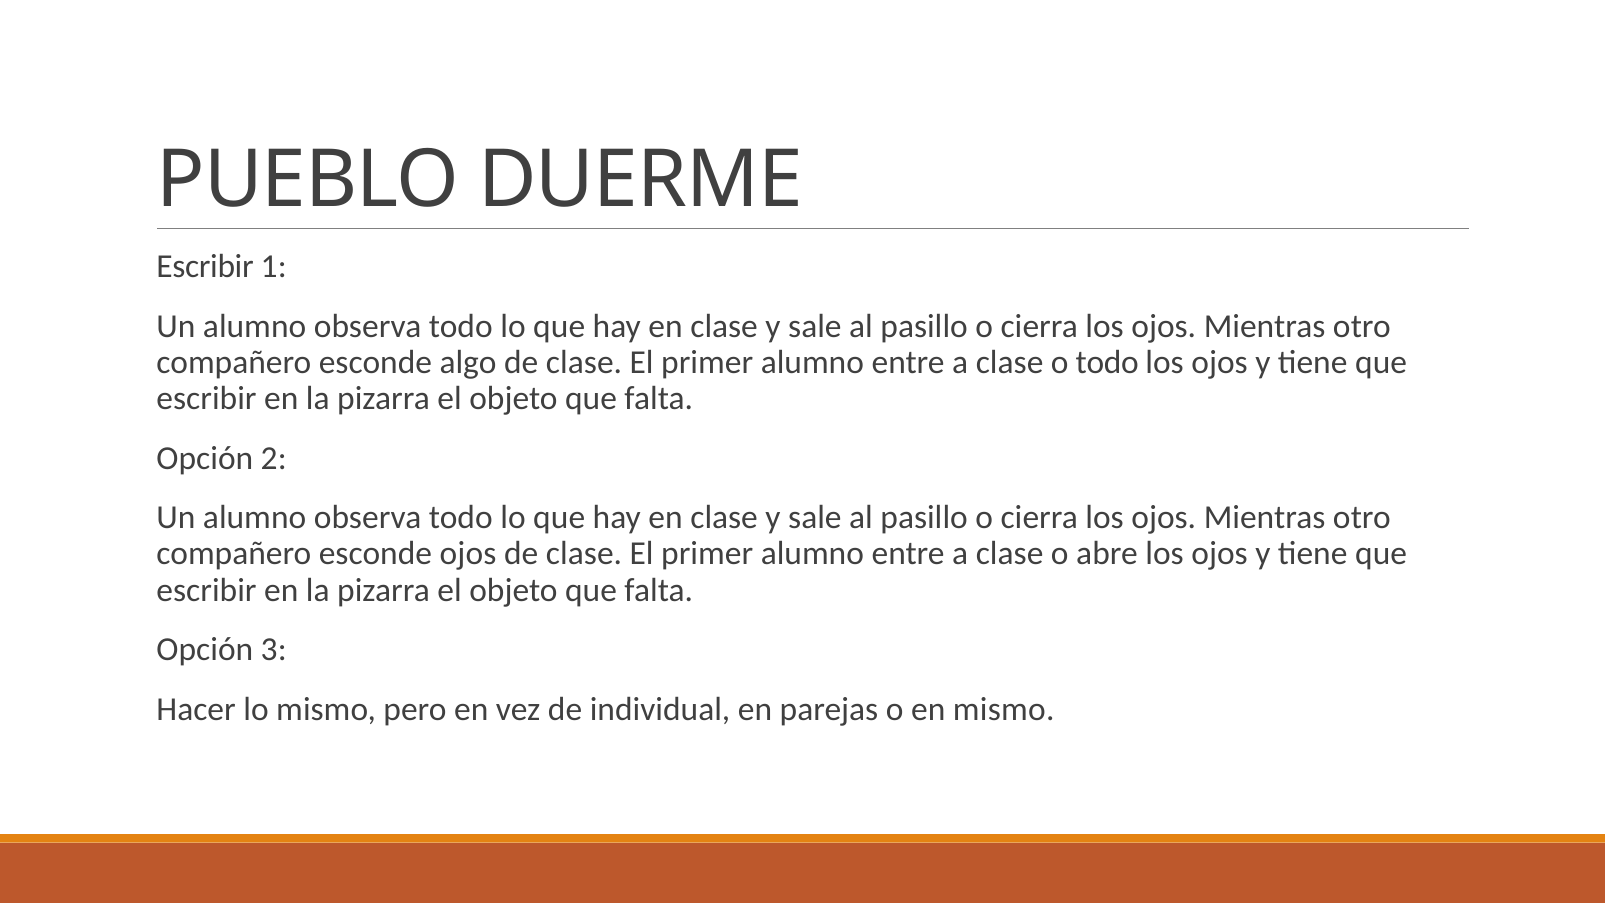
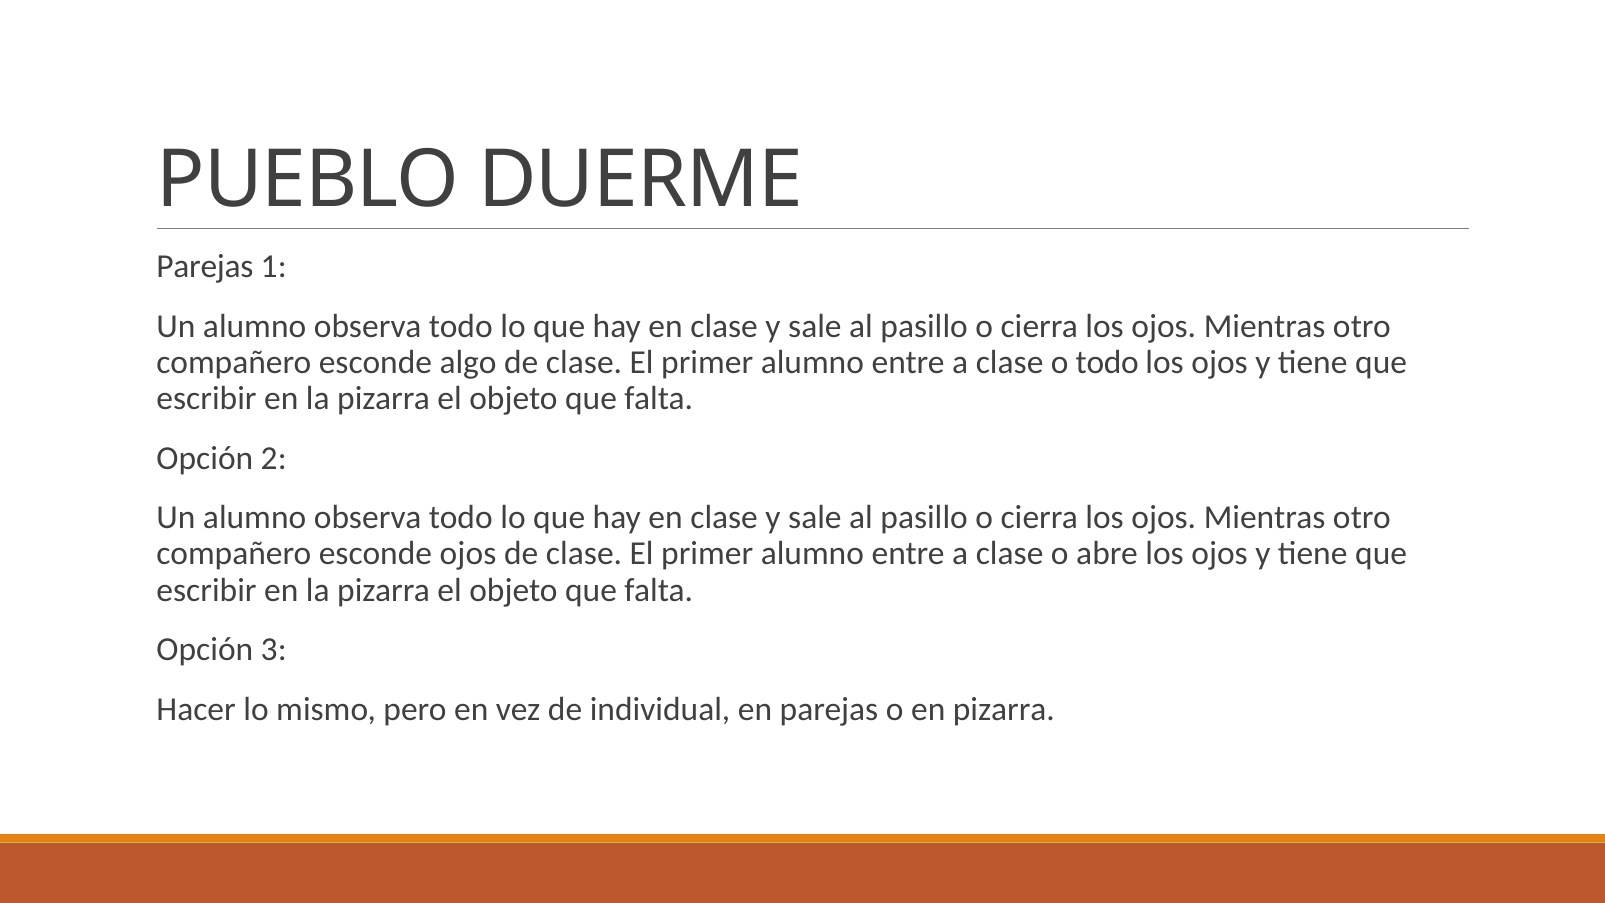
Escribir at (205, 267): Escribir -> Parejas
en mismo: mismo -> pizarra
